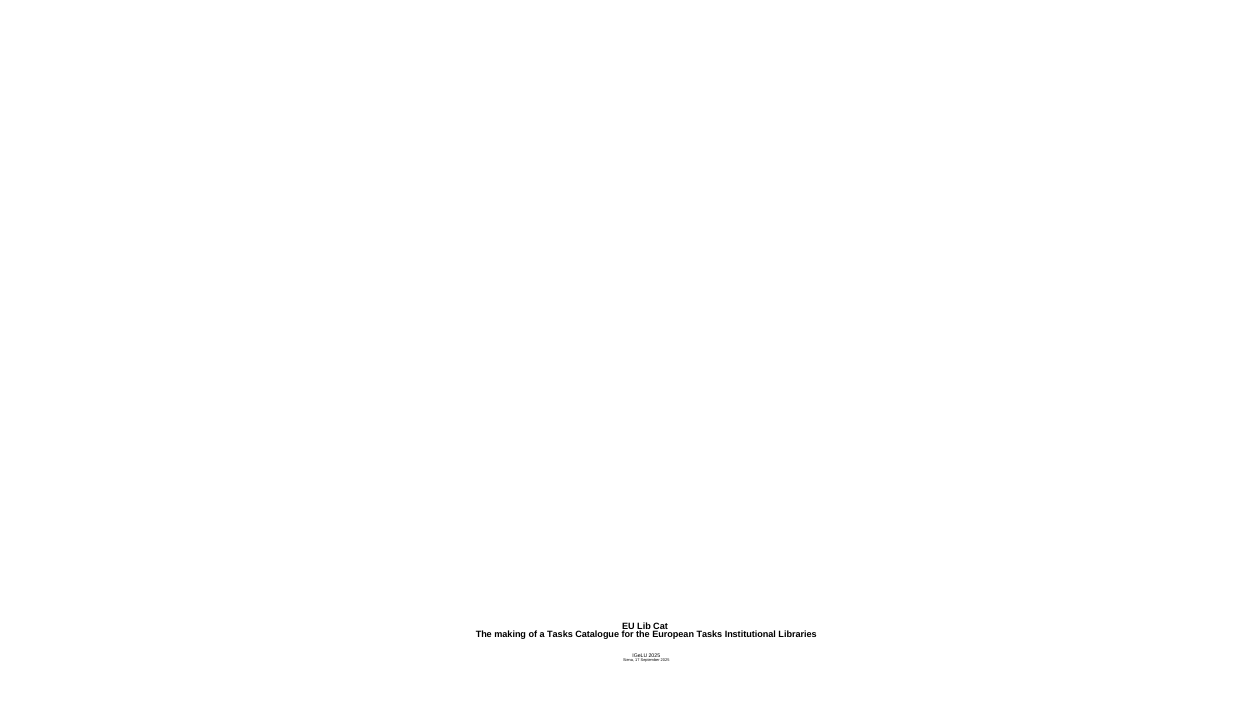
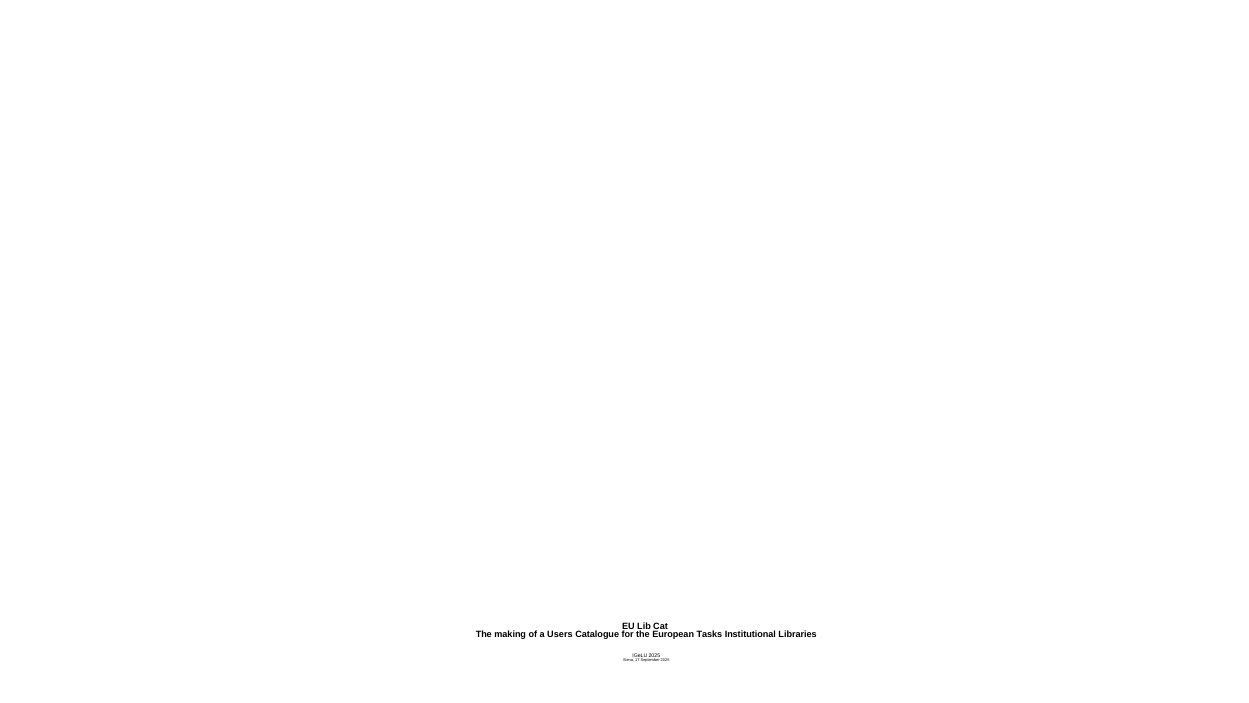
a Tasks: Tasks -> Users
